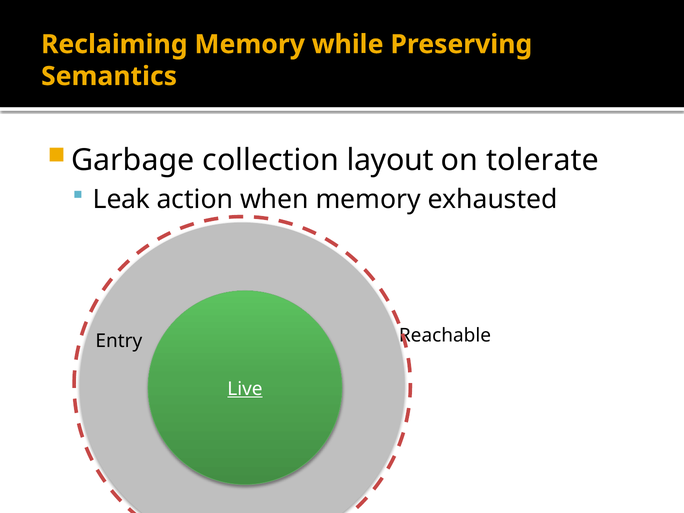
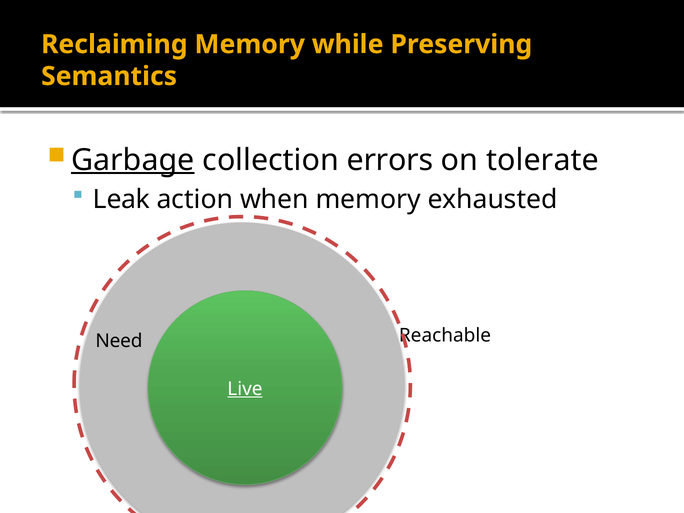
Garbage underline: none -> present
layout: layout -> errors
Entry: Entry -> Need
